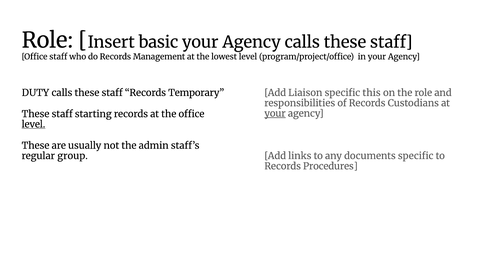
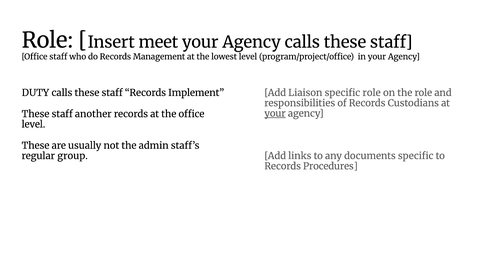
basic: basic -> meet
Temporary: Temporary -> Implement
specific this: this -> role
starting: starting -> another
level at (33, 124) underline: present -> none
